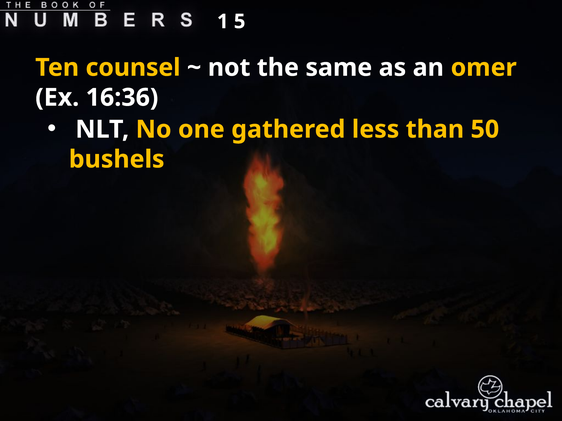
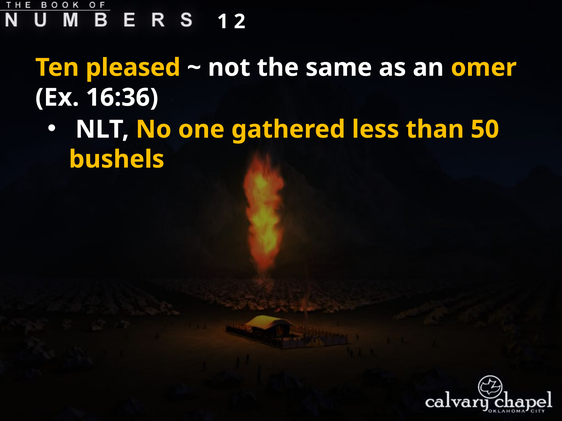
5: 5 -> 2
counsel: counsel -> pleased
